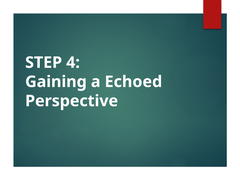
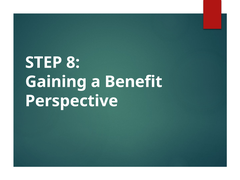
4: 4 -> 8
Echoed: Echoed -> Benefit
